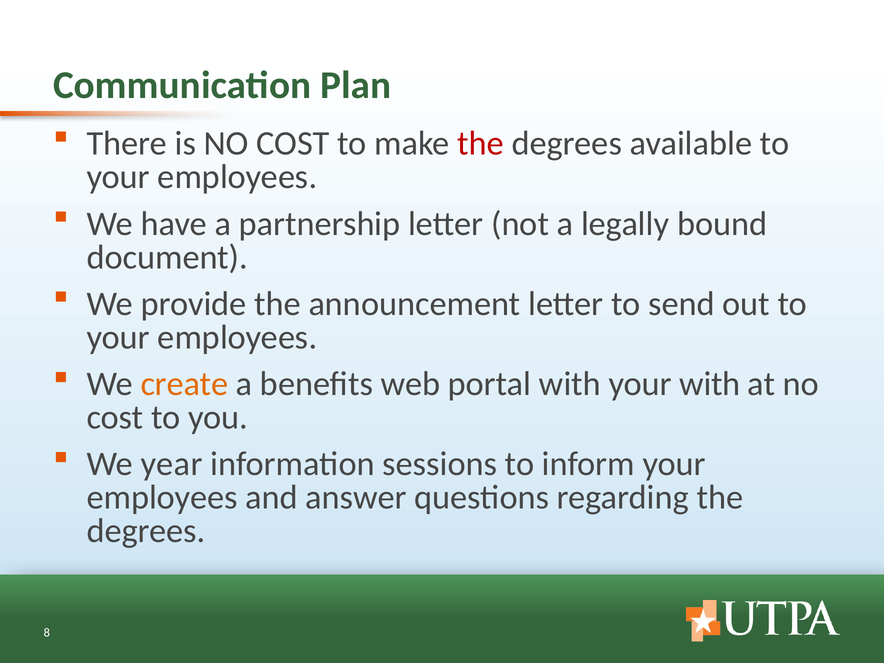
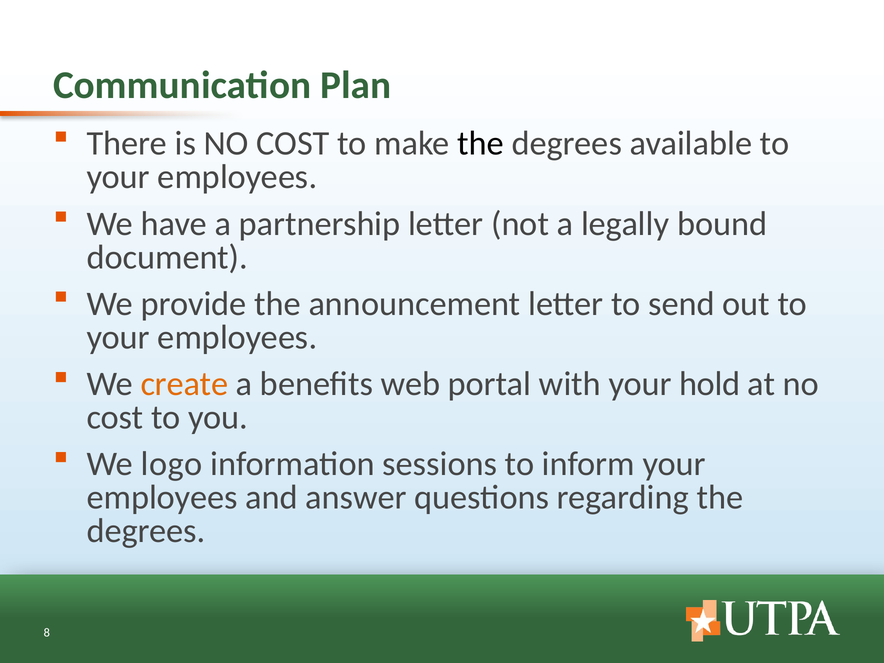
the at (481, 144) colour: red -> black
your with: with -> hold
year: year -> logo
